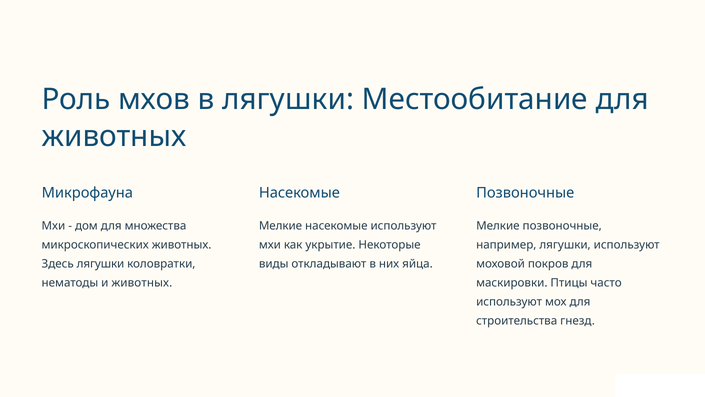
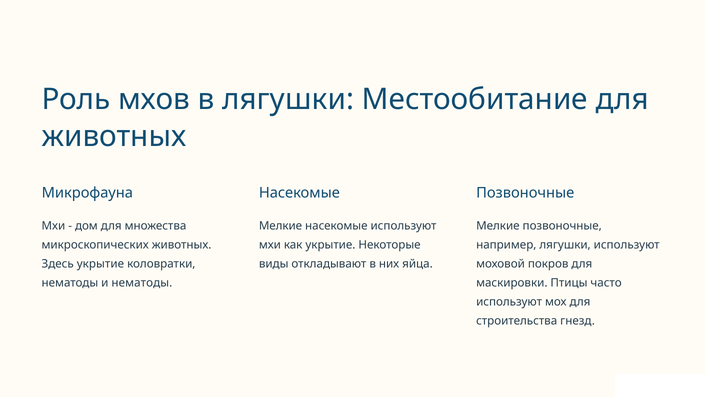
Здесь лягушки: лягушки -> укрытие
и животных: животных -> нематоды
